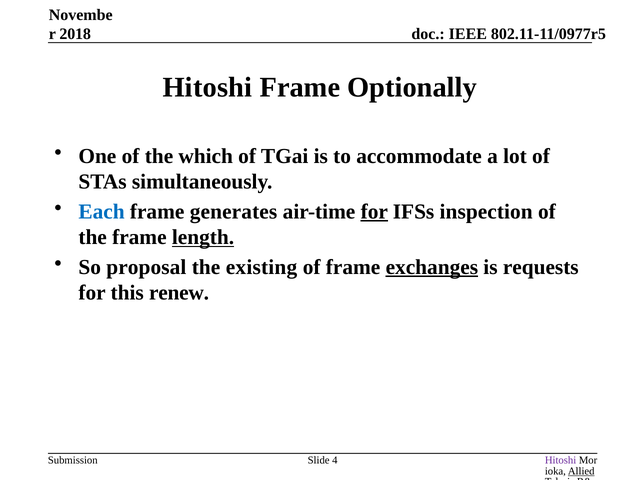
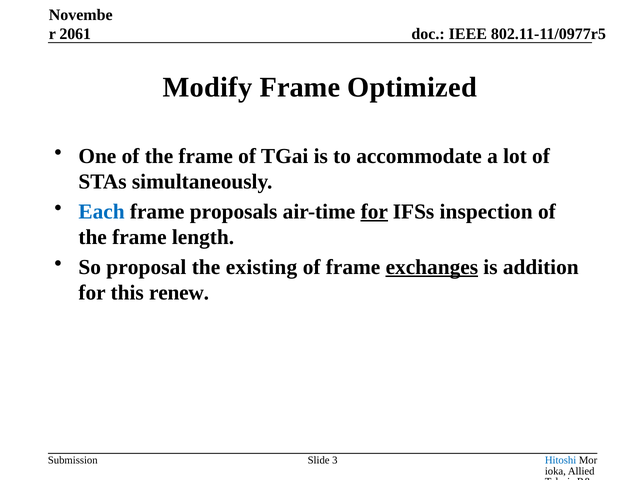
2018: 2018 -> 2061
Hitoshi at (207, 87): Hitoshi -> Modify
Optionally: Optionally -> Optimized
One of the which: which -> frame
generates: generates -> proposals
length underline: present -> none
requests: requests -> addition
Hitoshi at (561, 460) colour: purple -> blue
4: 4 -> 3
Allied underline: present -> none
